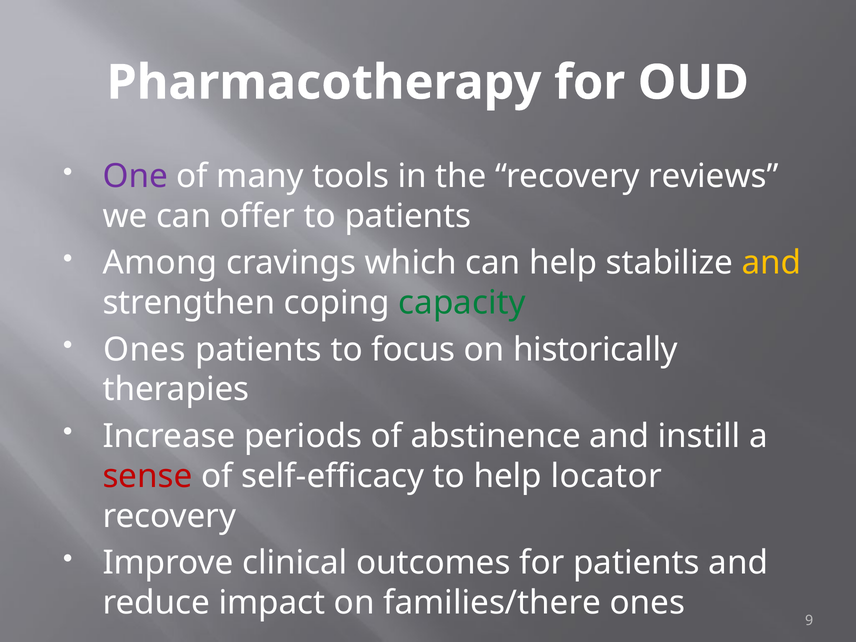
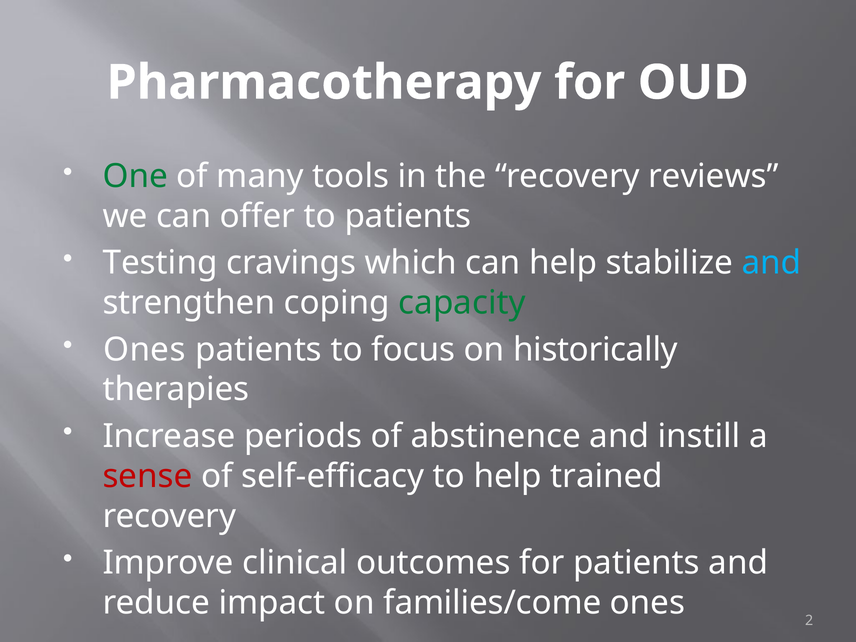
One colour: purple -> green
Among: Among -> Testing
and at (771, 263) colour: yellow -> light blue
locator: locator -> trained
families/there: families/there -> families/come
9: 9 -> 2
